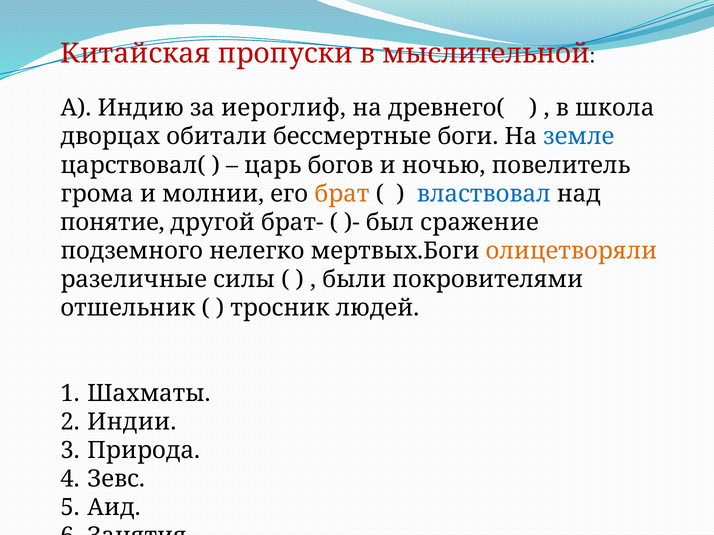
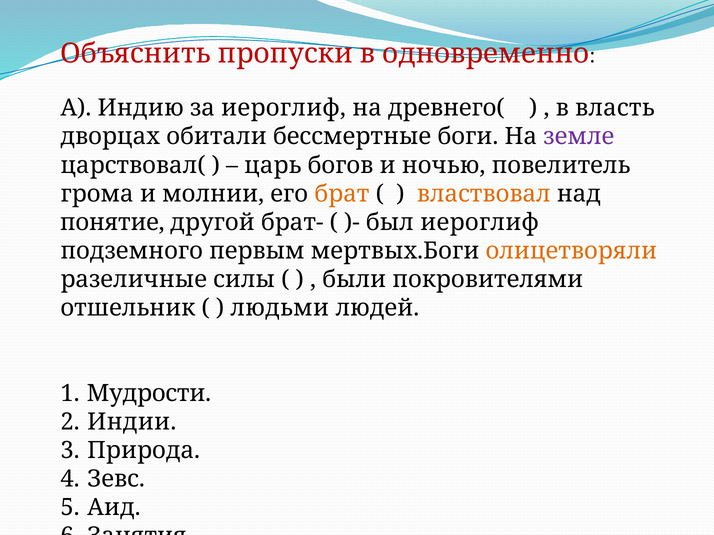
Китайская: Китайская -> Объяснить
мыслительной: мыслительной -> одновременно
школа: школа -> власть
земле colour: blue -> purple
властвовал colour: blue -> orange
был сражение: сражение -> иероглиф
нелегко: нелегко -> первым
тросник: тросник -> людьми
Шахматы: Шахматы -> Мудрости
